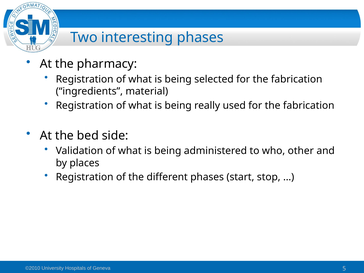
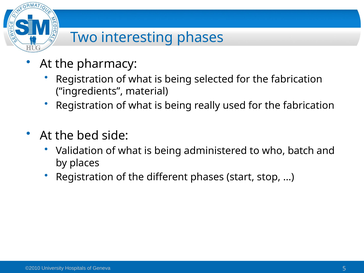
other: other -> batch
